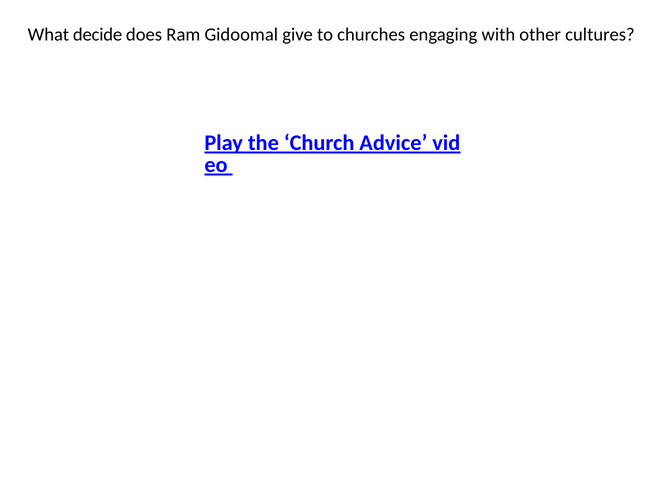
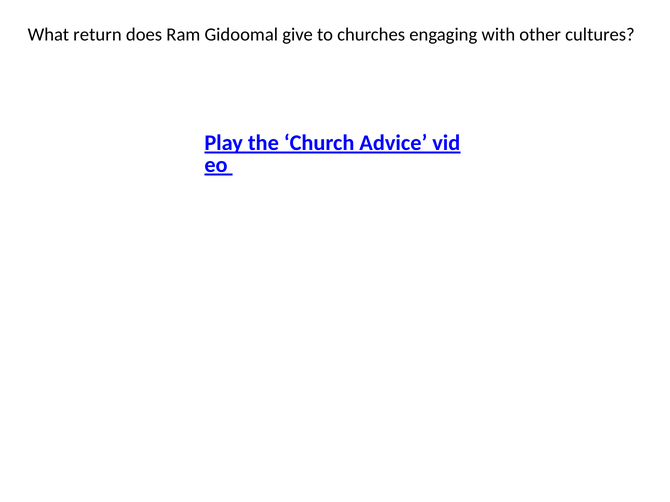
decide: decide -> return
